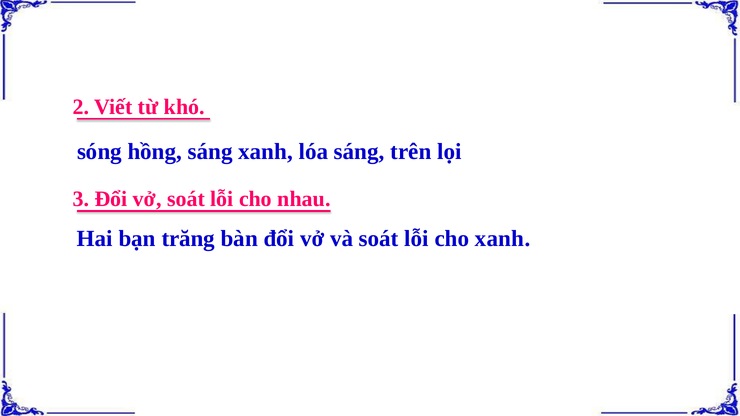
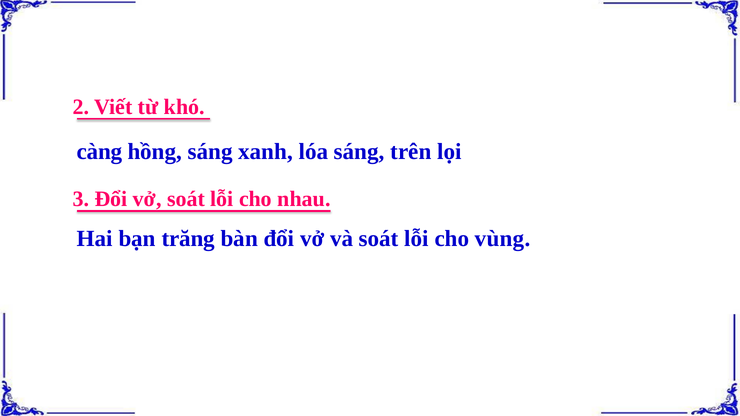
sóng: sóng -> càng
cho xanh: xanh -> vùng
